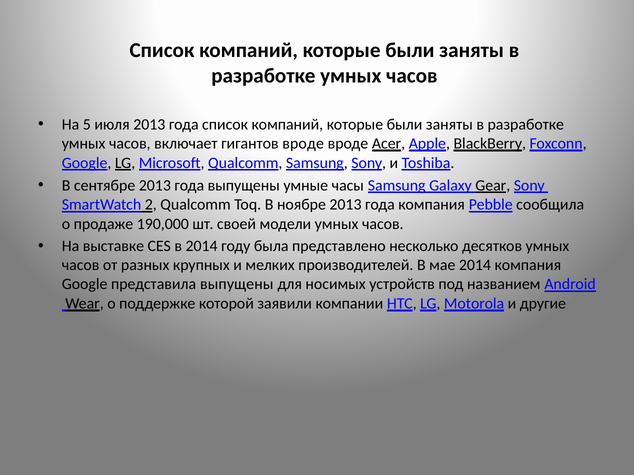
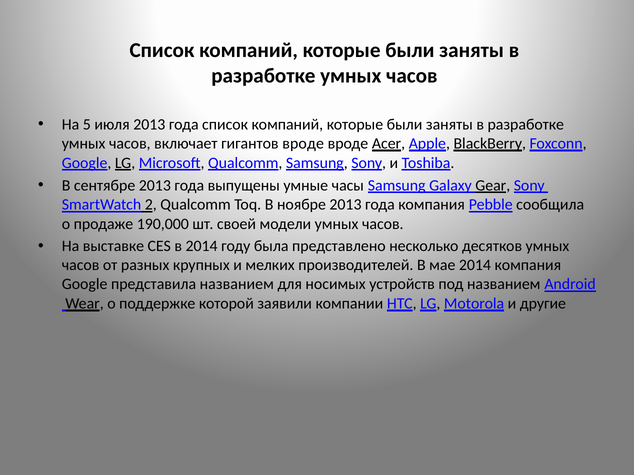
представила выпущены: выпущены -> названием
